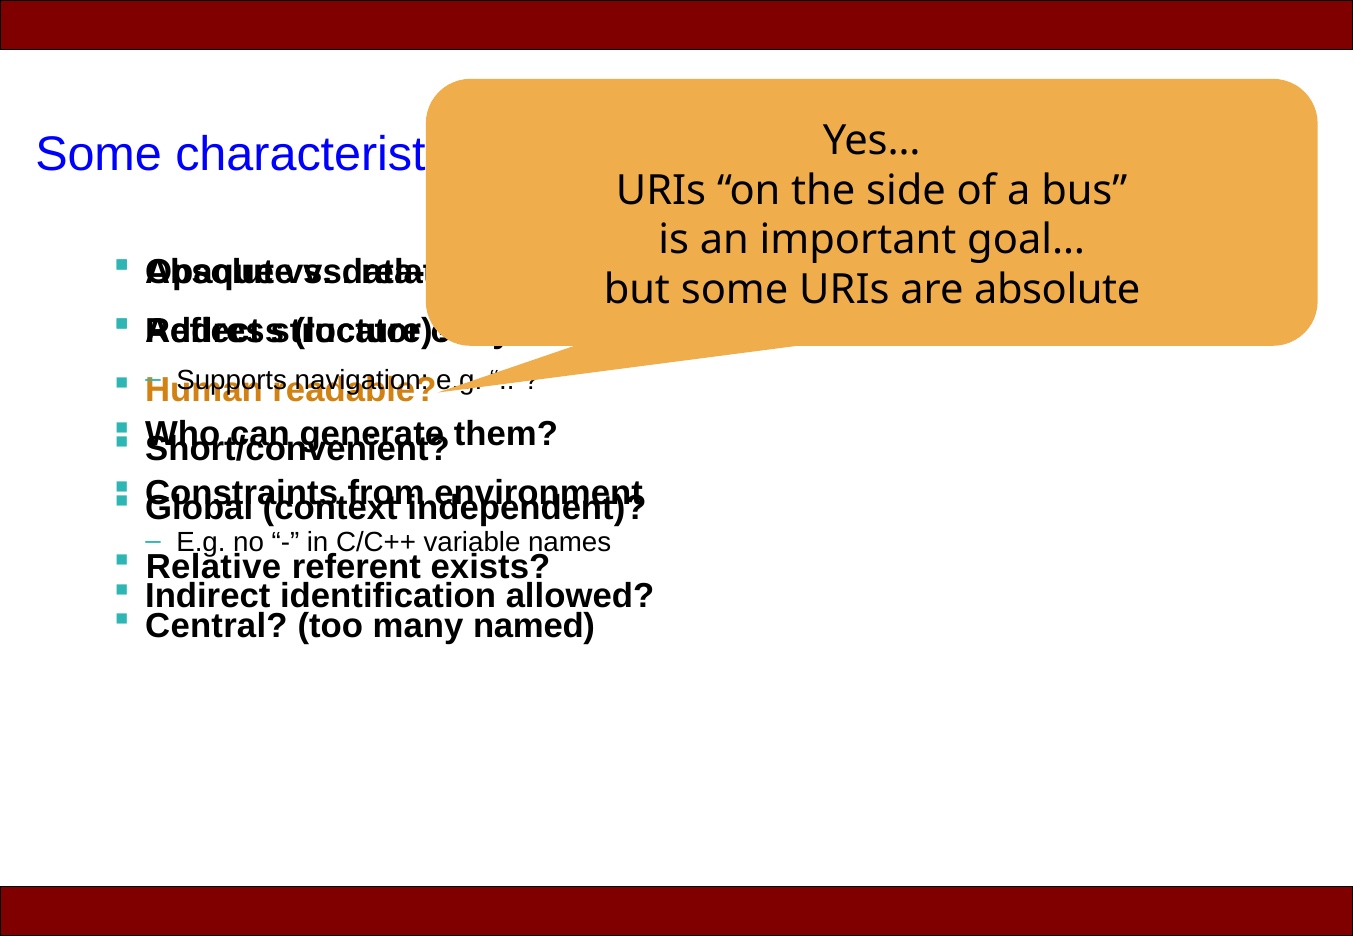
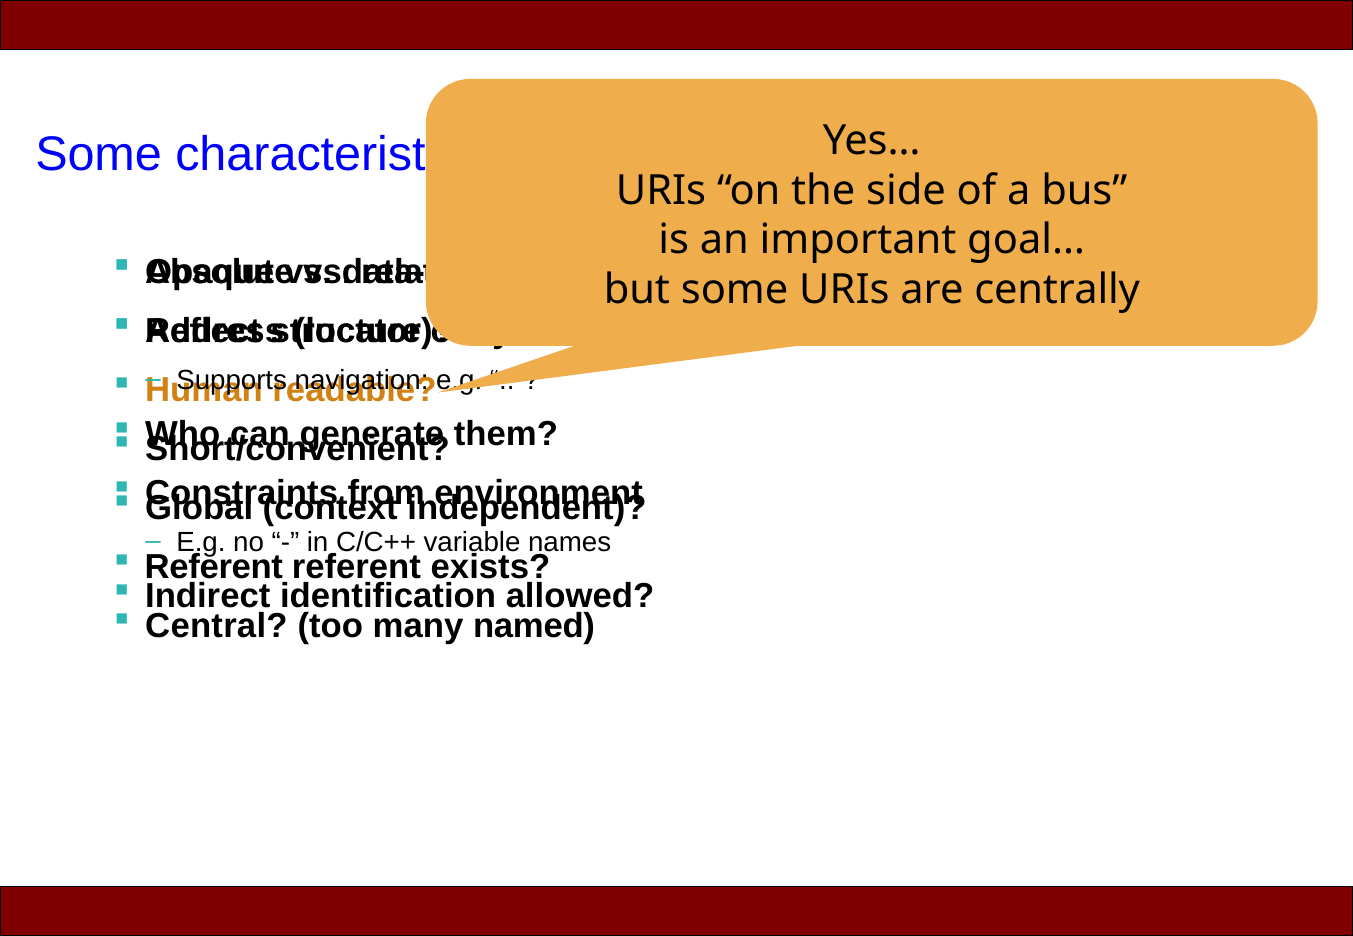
are absolute: absolute -> centrally
Relative at (214, 567): Relative -> Referent
